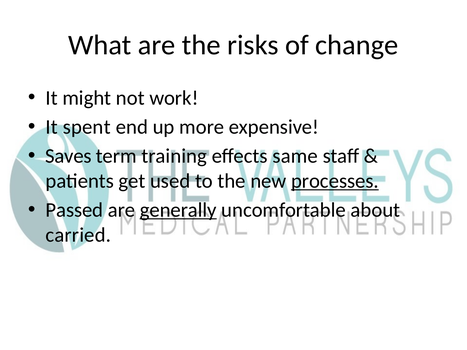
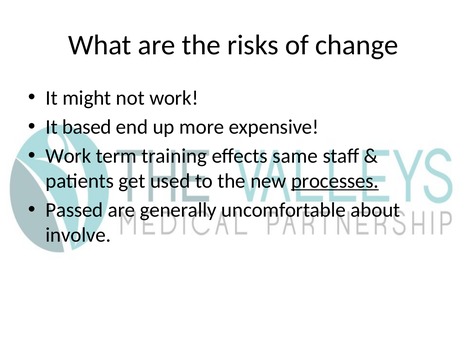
spent: spent -> based
Saves at (68, 156): Saves -> Work
generally underline: present -> none
carried: carried -> involve
